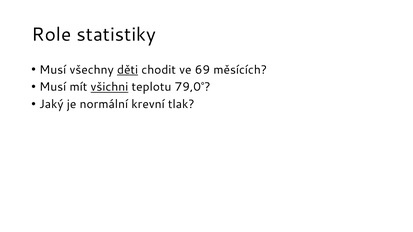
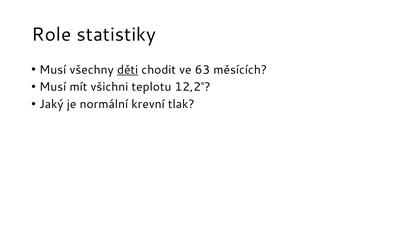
69: 69 -> 63
všichni underline: present -> none
79,0°: 79,0° -> 12,2°
